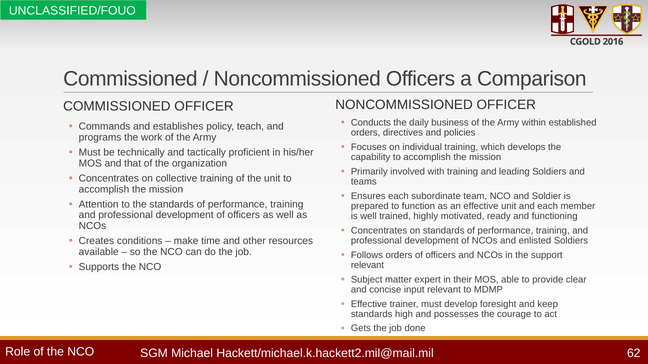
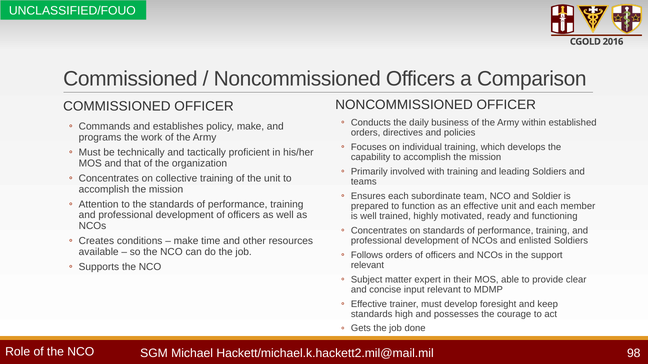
policy teach: teach -> make
62: 62 -> 98
